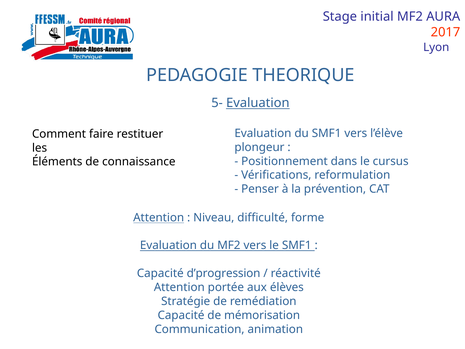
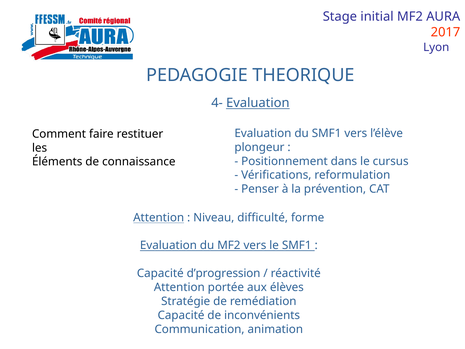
5-: 5- -> 4-
mémorisation: mémorisation -> inconvénients
